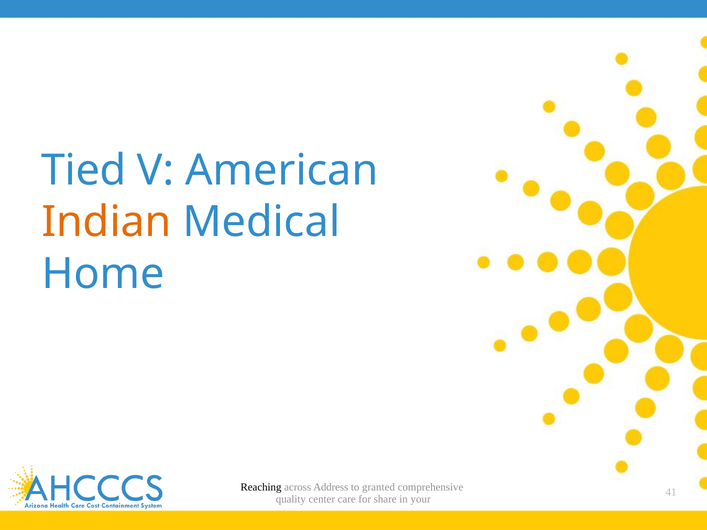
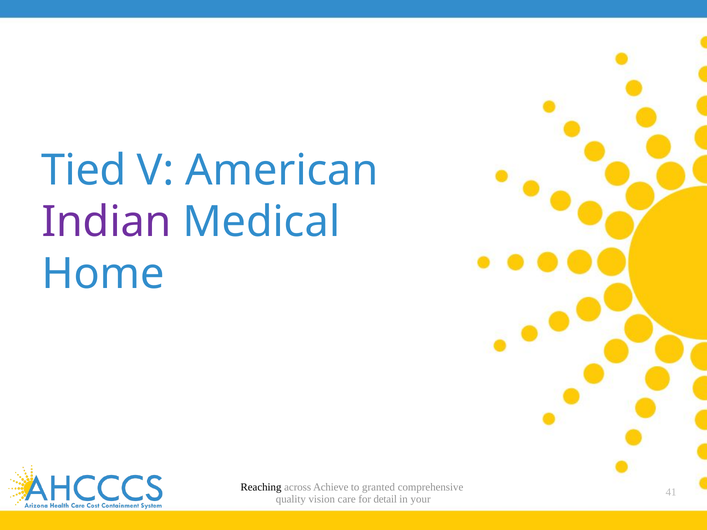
Indian colour: orange -> purple
Address: Address -> Achieve
center: center -> vision
share: share -> detail
